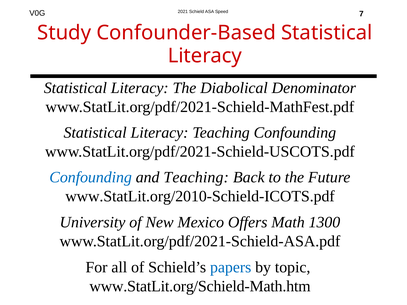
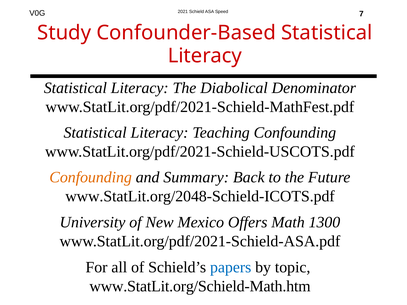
Confounding at (91, 178) colour: blue -> orange
and Teaching: Teaching -> Summary
www.StatLit.org/2010-Schield-ICOTS.pdf: www.StatLit.org/2010-Schield-ICOTS.pdf -> www.StatLit.org/2048-Schield-ICOTS.pdf
